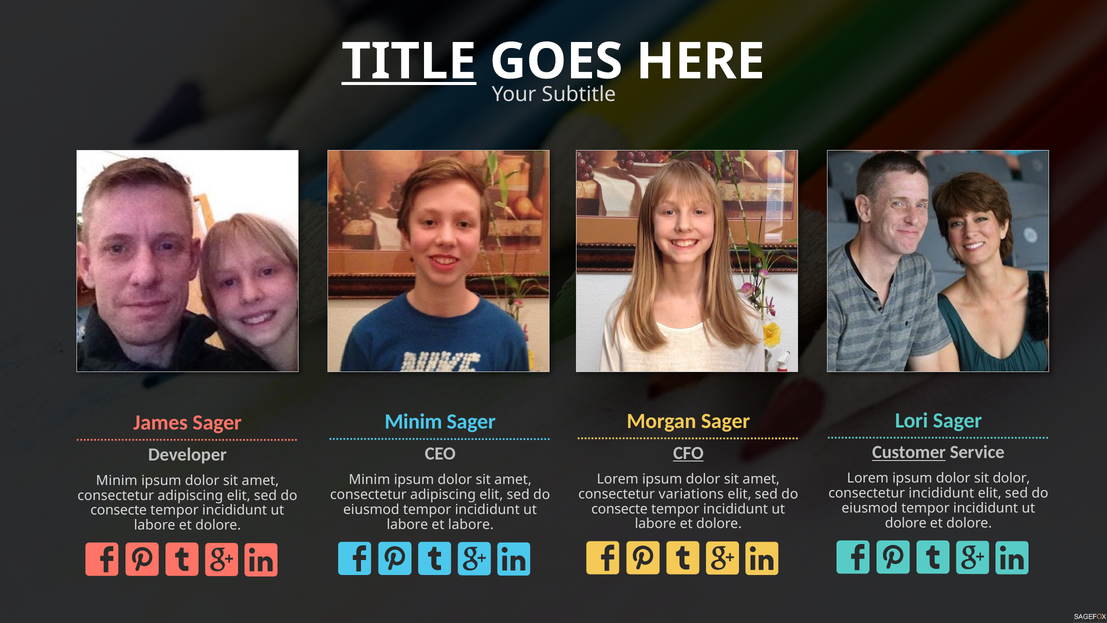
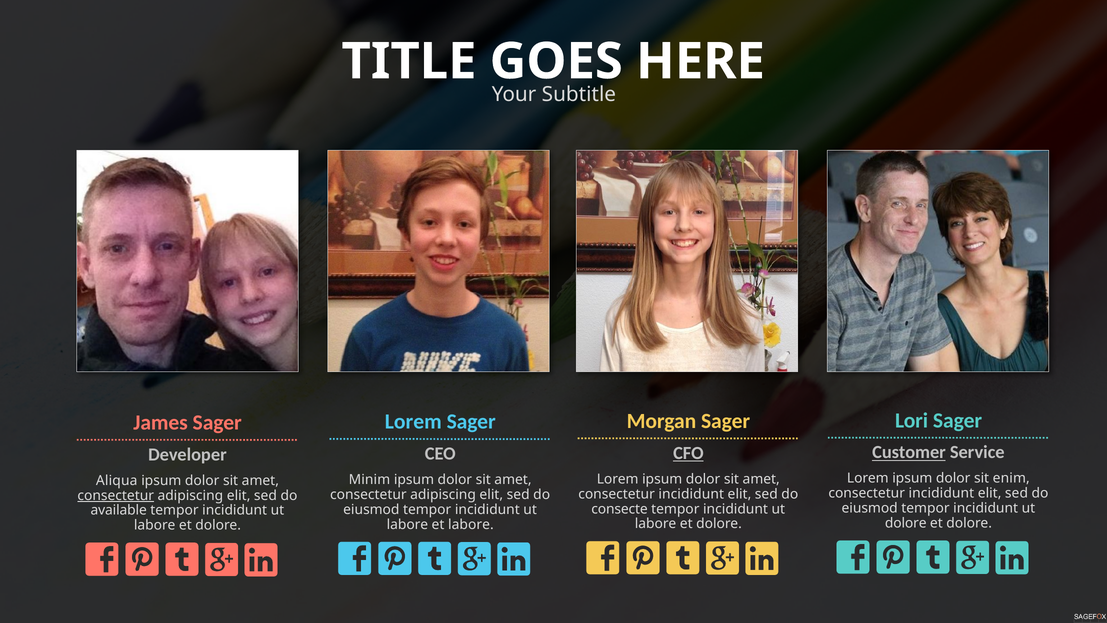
TITLE underline: present -> none
Minim at (413, 422): Minim -> Lorem
sit dolor: dolor -> enim
Minim at (117, 480): Minim -> Aliqua
variations at (691, 494): variations -> incididunt
consectetur at (116, 495) underline: none -> present
consecte at (119, 510): consecte -> available
